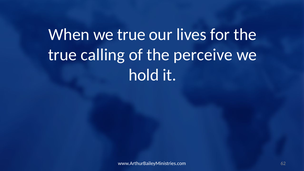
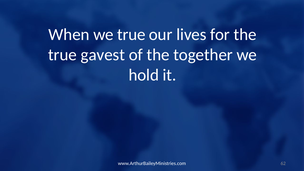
calling: calling -> gavest
perceive: perceive -> together
